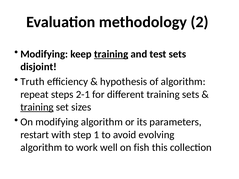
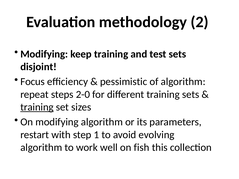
training at (111, 54) underline: present -> none
Truth: Truth -> Focus
hypothesis: hypothesis -> pessimistic
2-1: 2-1 -> 2-0
